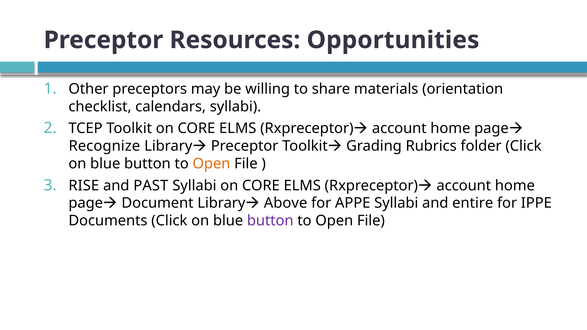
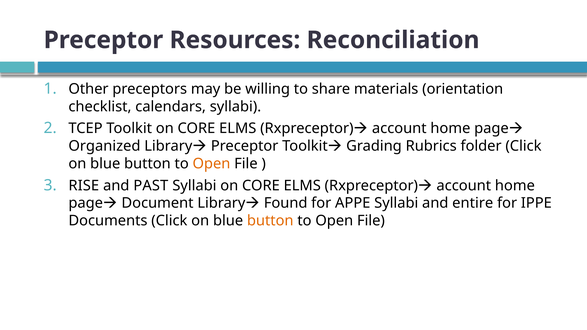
Opportunities: Opportunities -> Reconciliation
Recognize: Recognize -> Organized
Above: Above -> Found
button at (270, 221) colour: purple -> orange
